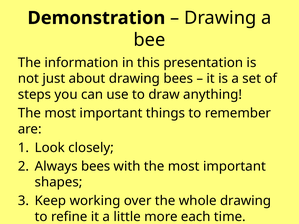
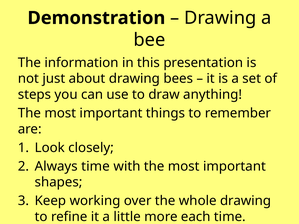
Always bees: bees -> time
